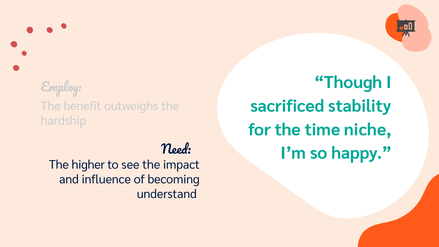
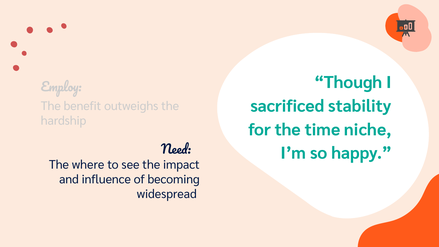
higher: higher -> where
understand: understand -> widespread
